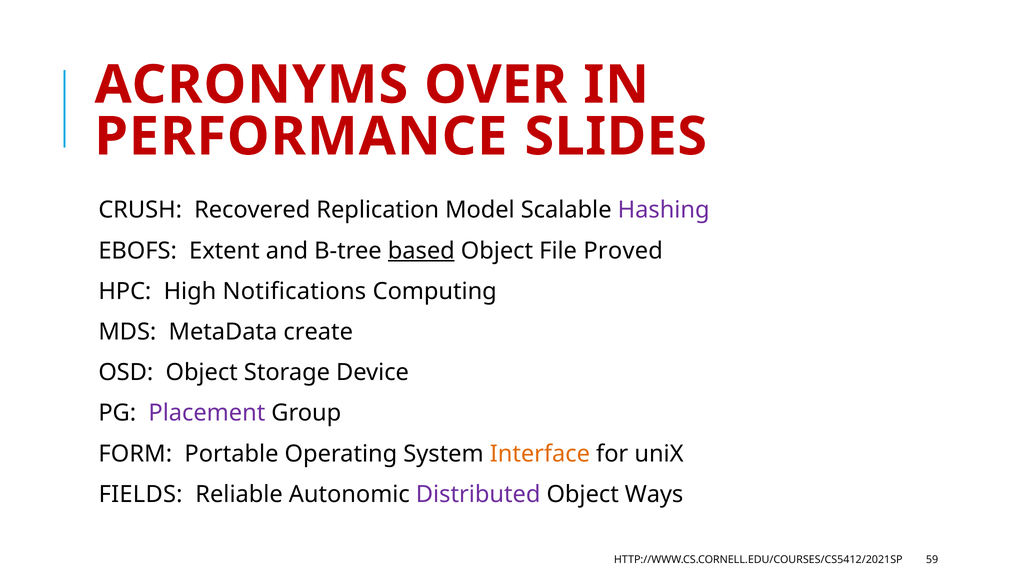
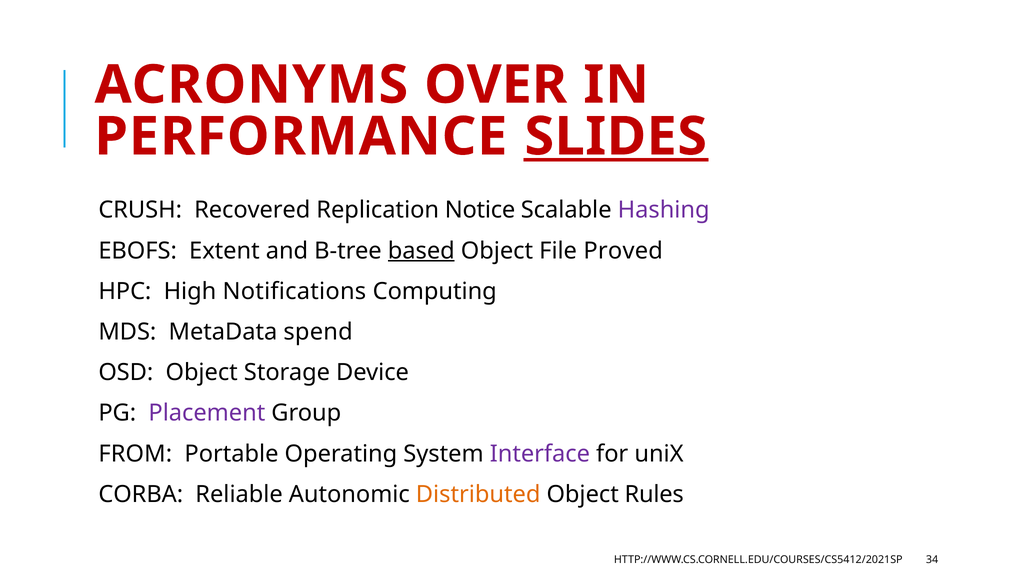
SLIDES underline: none -> present
Model: Model -> Notice
create: create -> spend
FORM: FORM -> FROM
Interface colour: orange -> purple
FIELDS: FIELDS -> CORBA
Distributed colour: purple -> orange
Ways: Ways -> Rules
59: 59 -> 34
